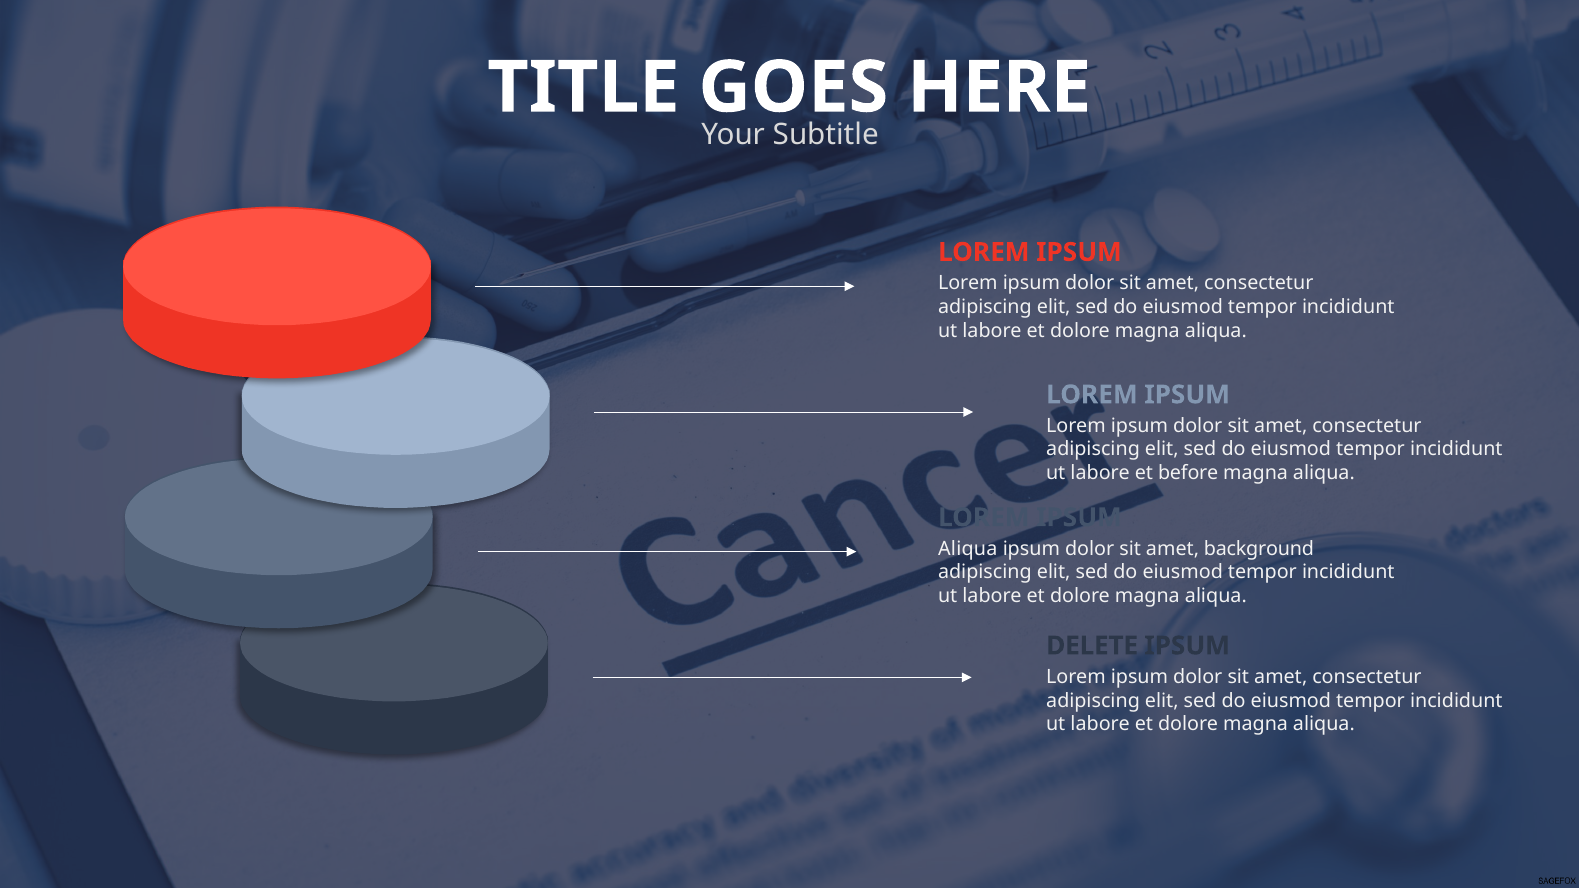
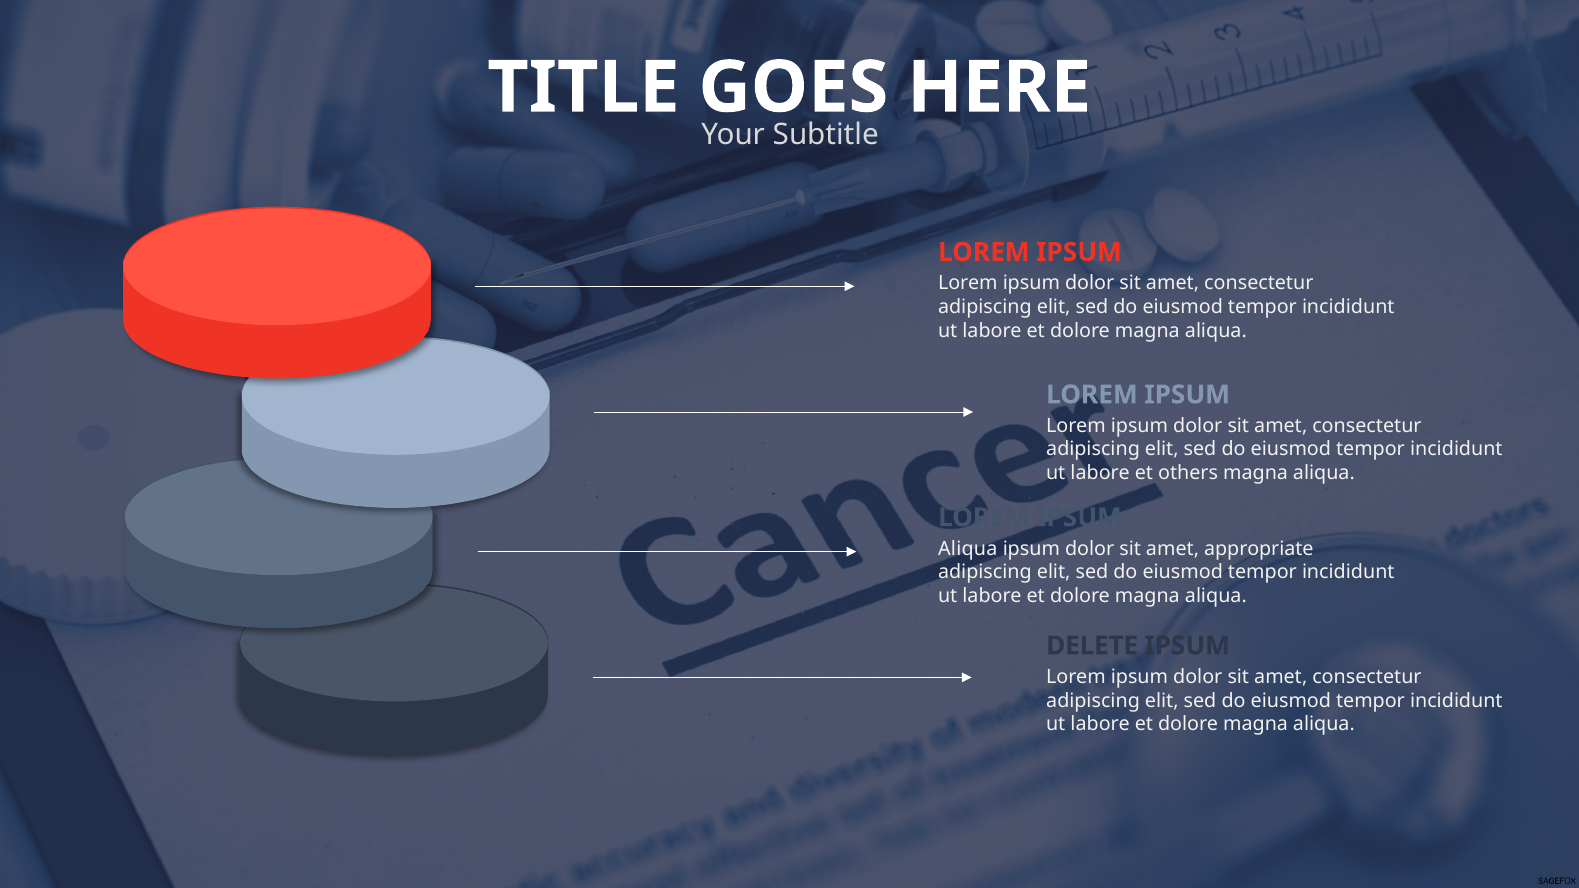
before: before -> others
background: background -> appropriate
